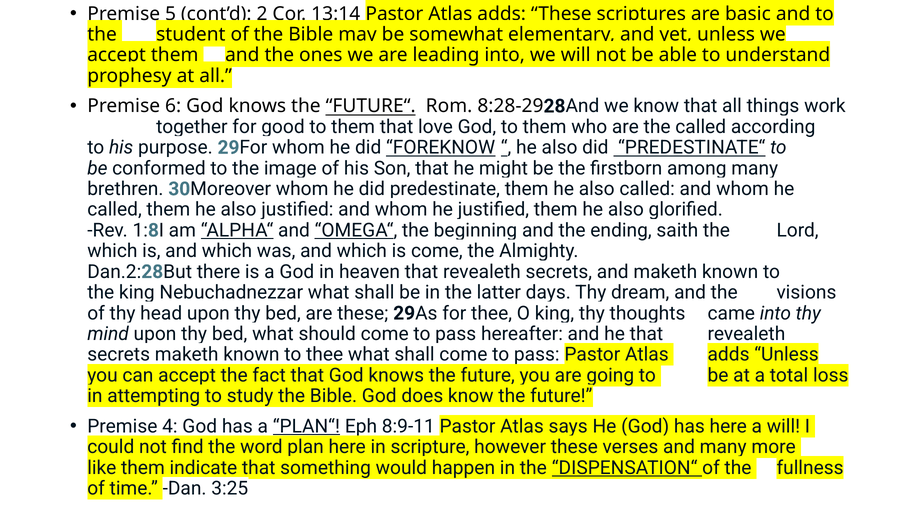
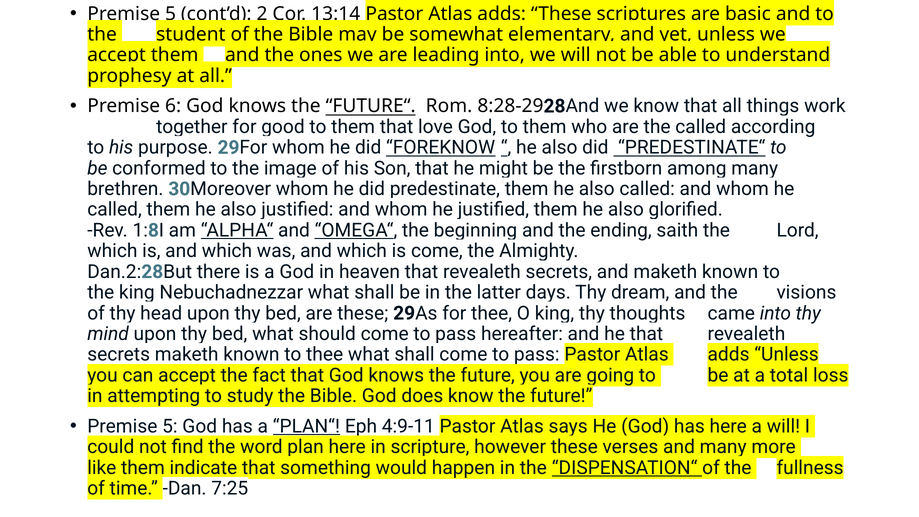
4 at (170, 426): 4 -> 5
8:9-11: 8:9-11 -> 4:9-11
3:25: 3:25 -> 7:25
